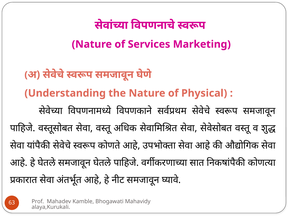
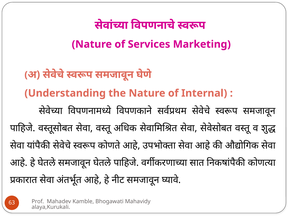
Physical: Physical -> Internal
